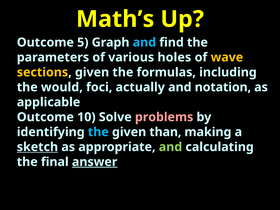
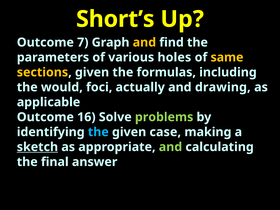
Math’s: Math’s -> Short’s
5: 5 -> 7
and at (144, 42) colour: light blue -> yellow
wave: wave -> same
notation: notation -> drawing
10: 10 -> 16
problems colour: pink -> light green
than: than -> case
answer underline: present -> none
